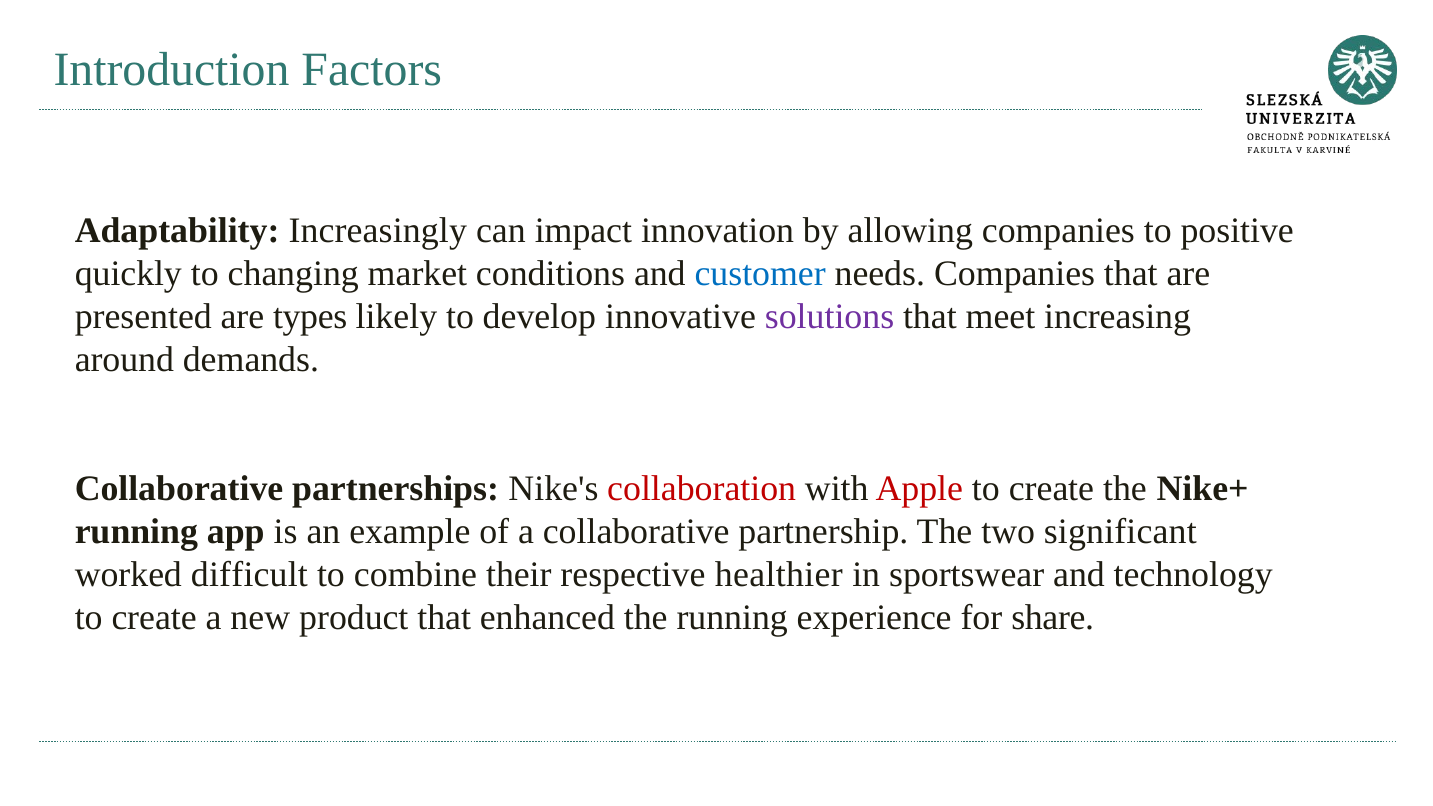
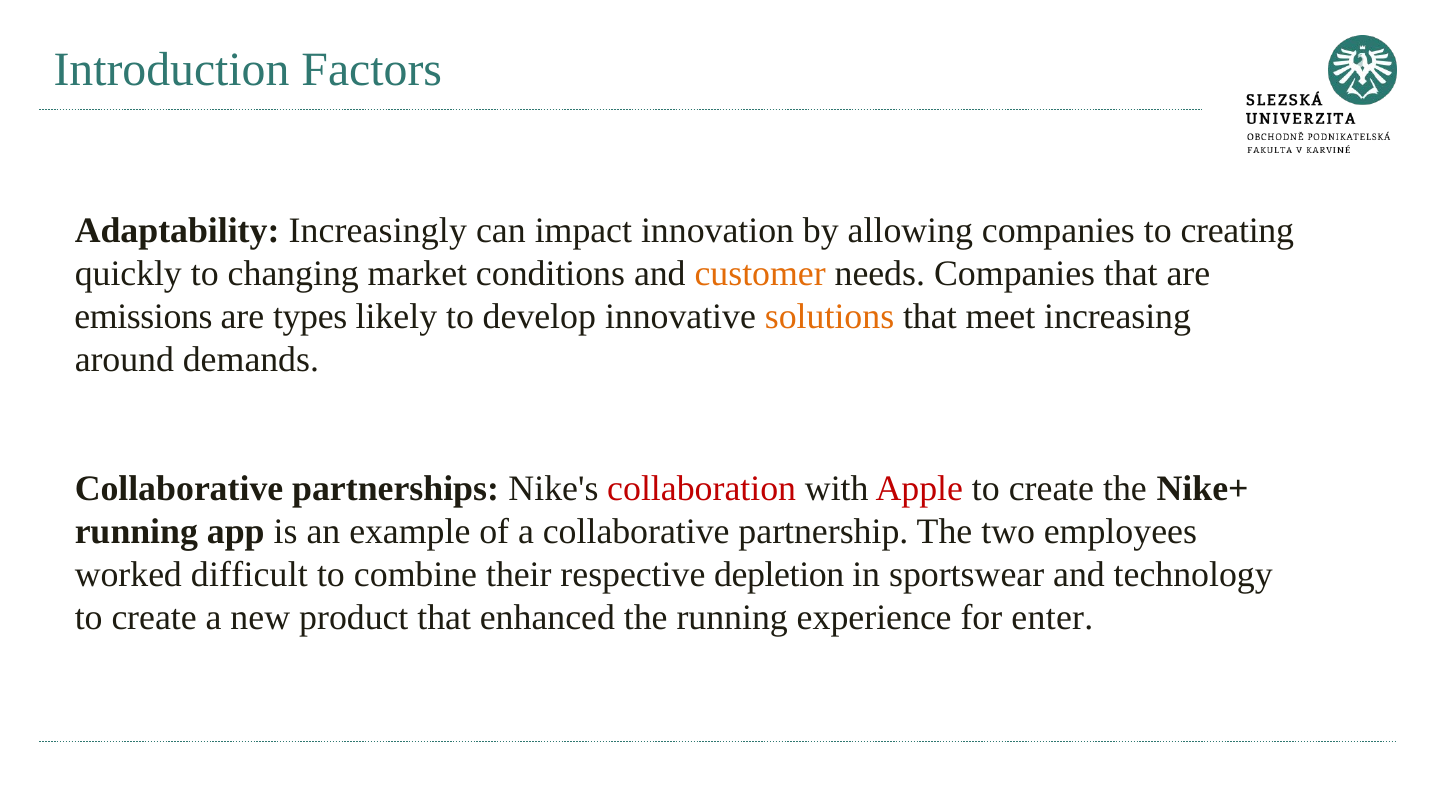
positive: positive -> creating
customer colour: blue -> orange
presented: presented -> emissions
solutions colour: purple -> orange
significant: significant -> employees
healthier: healthier -> depletion
share: share -> enter
